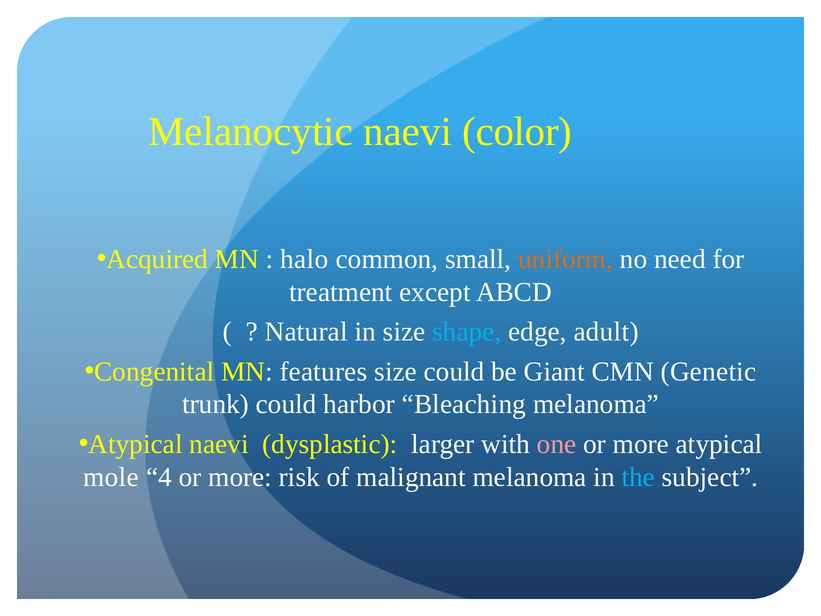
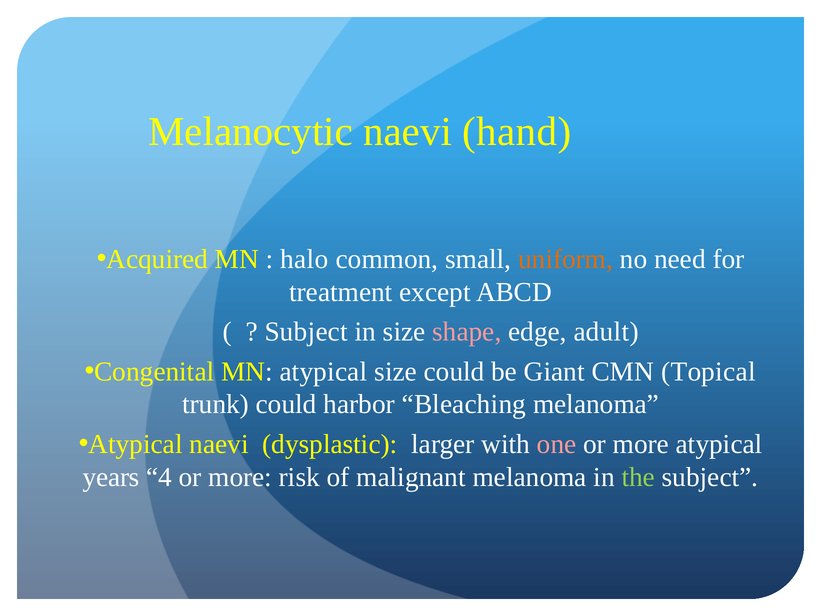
color: color -> hand
Natural at (306, 332): Natural -> Subject
shape colour: light blue -> pink
MN features: features -> atypical
Genetic: Genetic -> Topical
mole: mole -> years
the colour: light blue -> light green
